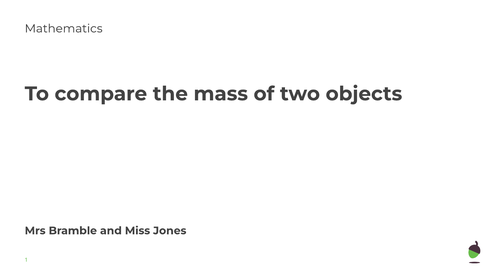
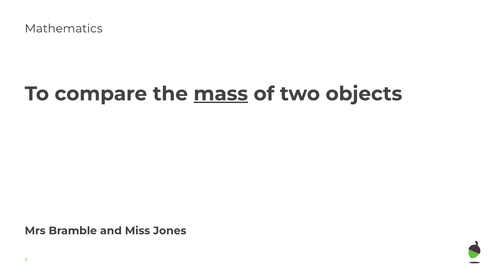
mass underline: none -> present
